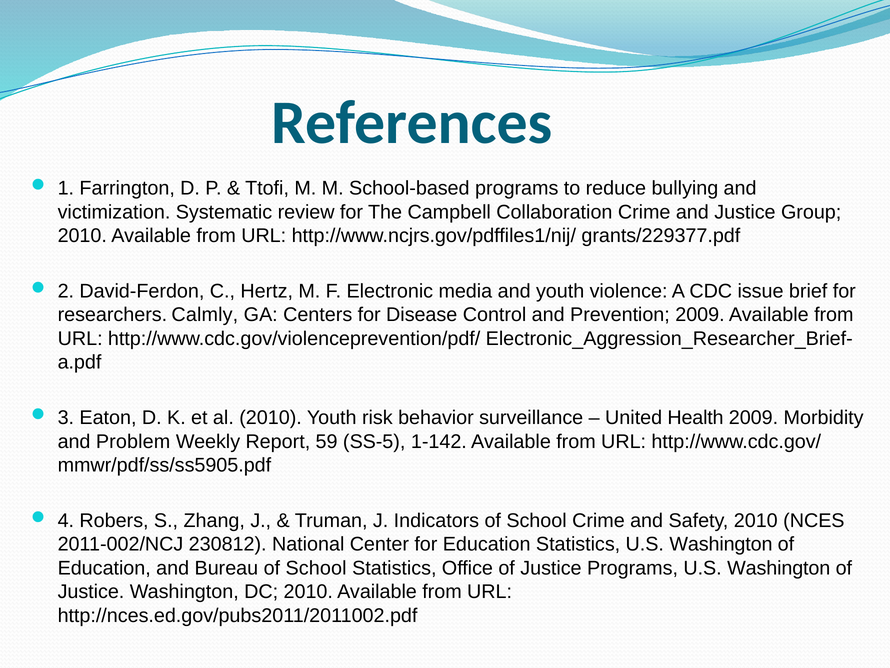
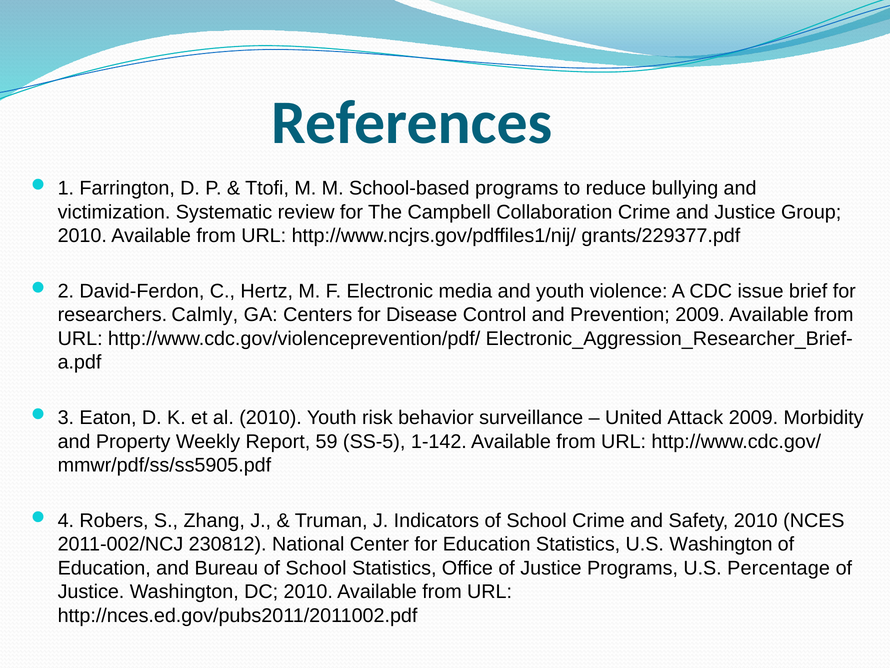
Health: Health -> Attack
Problem: Problem -> Property
Programs U.S Washington: Washington -> Percentage
